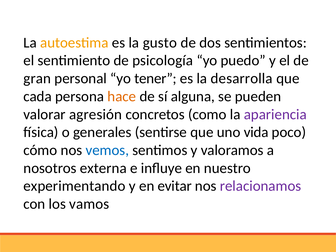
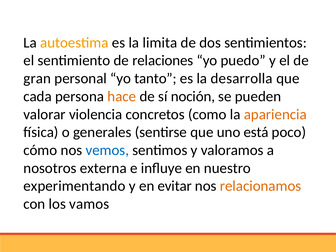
gusto: gusto -> limita
psicología: psicología -> relaciones
tener: tener -> tanto
alguna: alguna -> noción
agresión: agresión -> violencia
apariencia colour: purple -> orange
vida: vida -> está
relacionamos colour: purple -> orange
